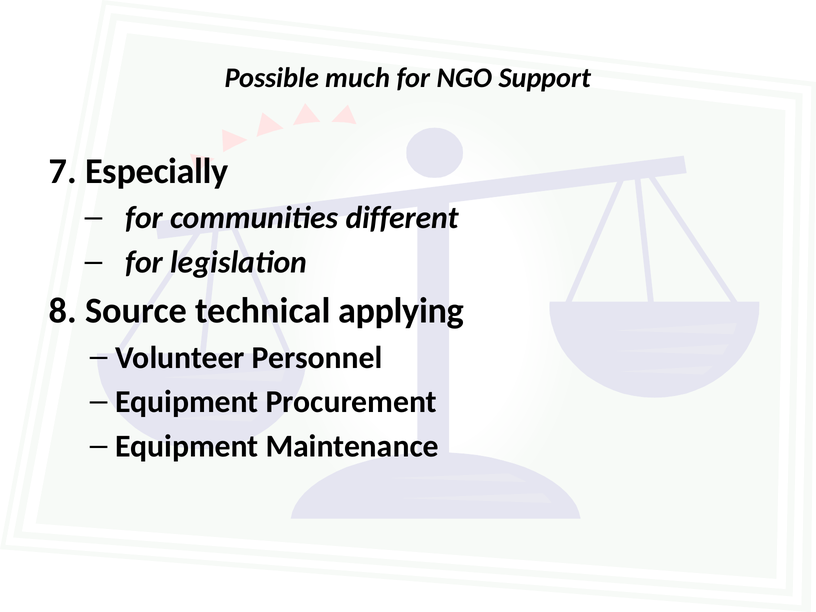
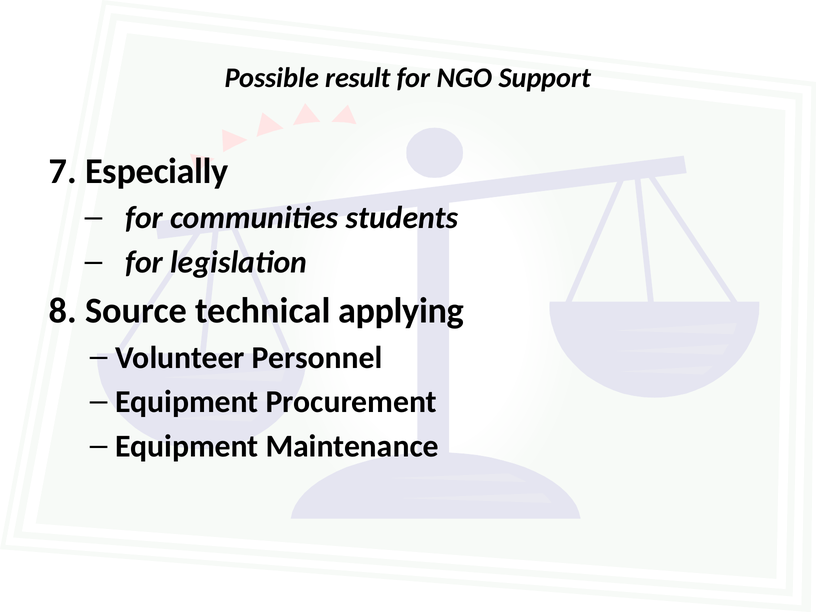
much: much -> result
different: different -> students
